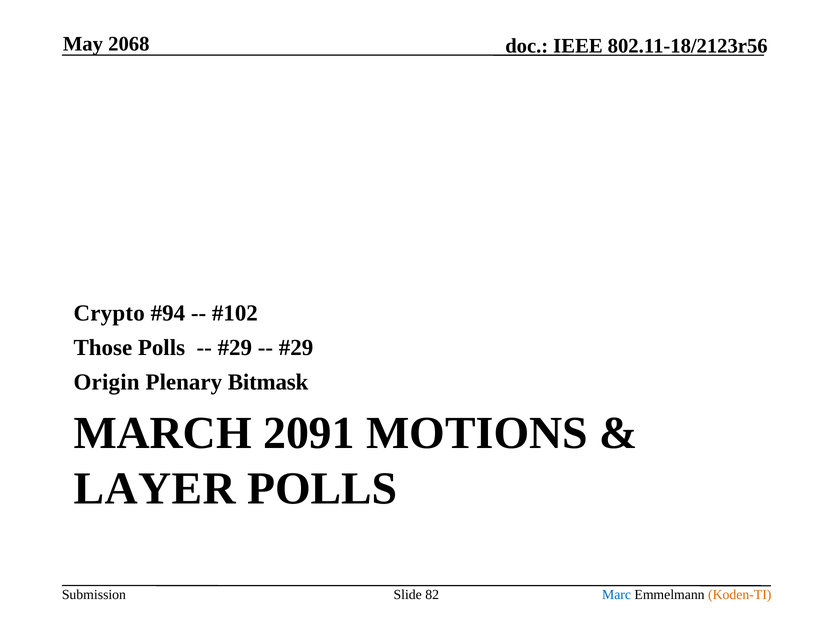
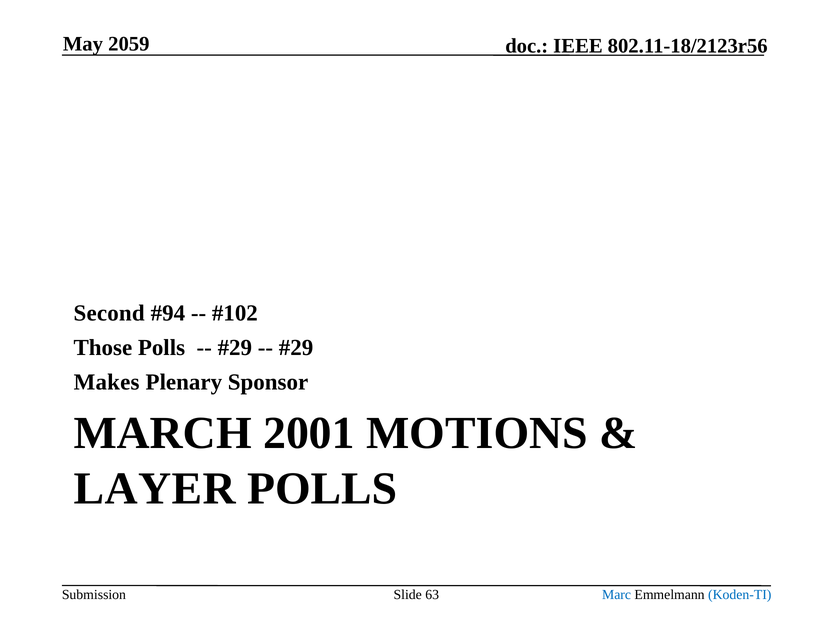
2068: 2068 -> 2059
Crypto: Crypto -> Second
Origin: Origin -> Makes
Bitmask: Bitmask -> Sponsor
2091: 2091 -> 2001
82: 82 -> 63
Koden-TI colour: orange -> blue
